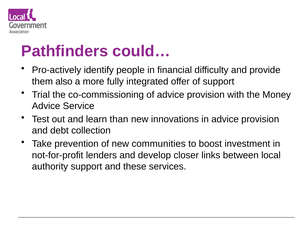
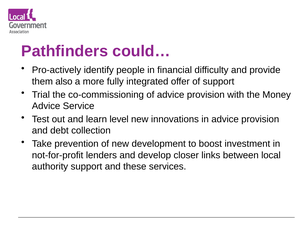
than: than -> level
communities: communities -> development
